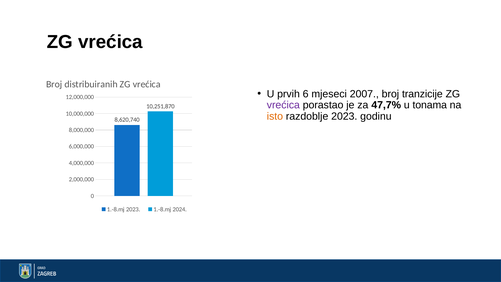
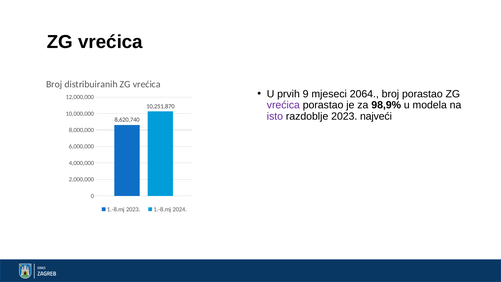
6: 6 -> 9
2007: 2007 -> 2064
broj tranzicije: tranzicije -> porastao
47,7%: 47,7% -> 98,9%
tonama: tonama -> modela
isto colour: orange -> purple
godinu: godinu -> najveći
